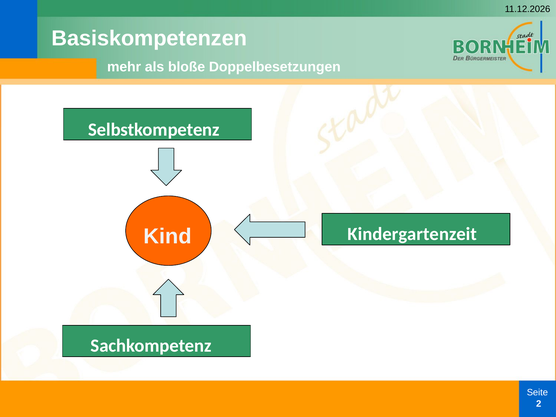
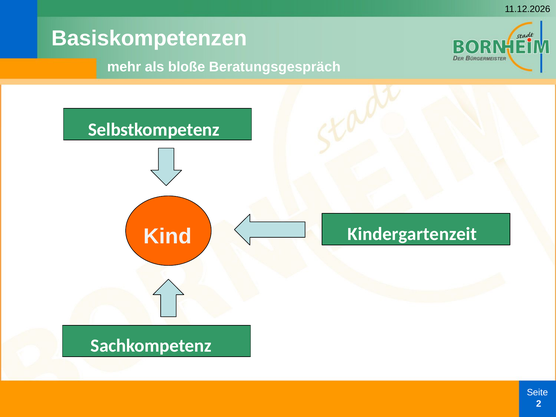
Doppelbesetzungen: Doppelbesetzungen -> Beratungsgespräch
